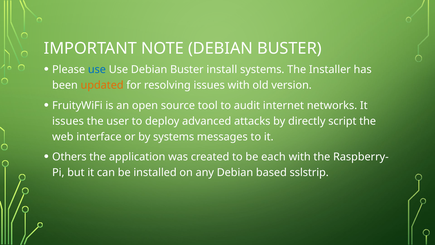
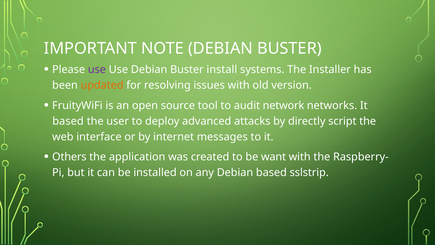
use at (97, 69) colour: blue -> purple
internet: internet -> network
issues at (68, 121): issues -> based
by systems: systems -> internet
each: each -> want
